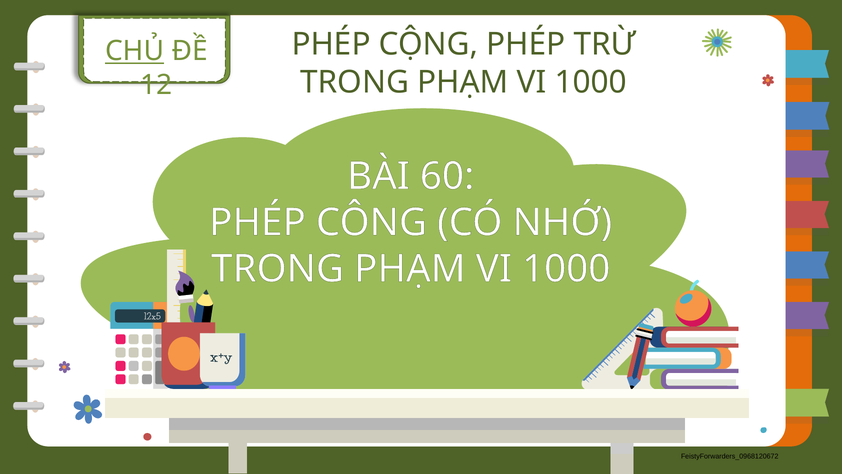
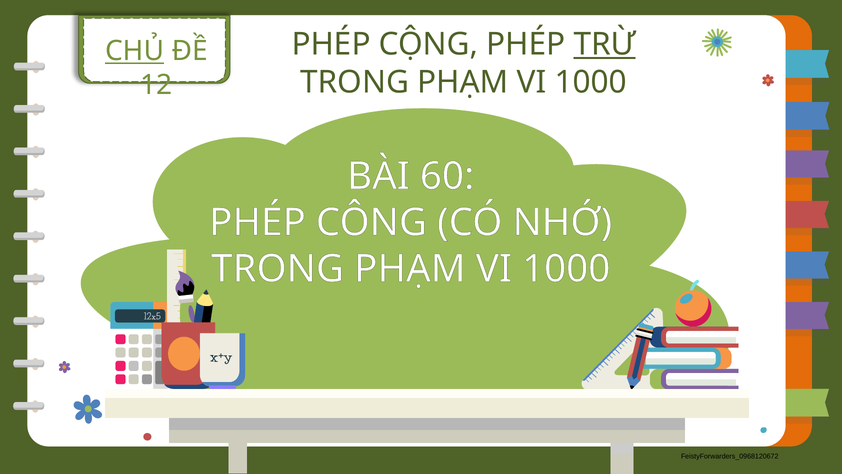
TRỪ underline: none -> present
